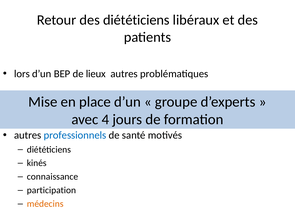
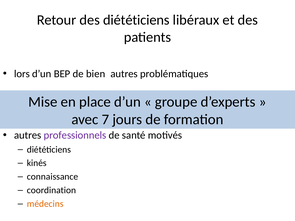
lieux: lieux -> bien
4: 4 -> 7
professionnels colour: blue -> purple
participation: participation -> coordination
